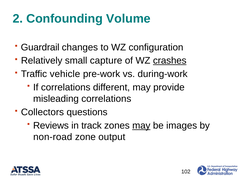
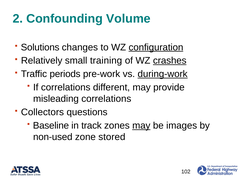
Guardrail: Guardrail -> Solutions
configuration underline: none -> present
capture: capture -> training
vehicle: vehicle -> periods
during-work underline: none -> present
Reviews: Reviews -> Baseline
non-road: non-road -> non-used
output: output -> stored
